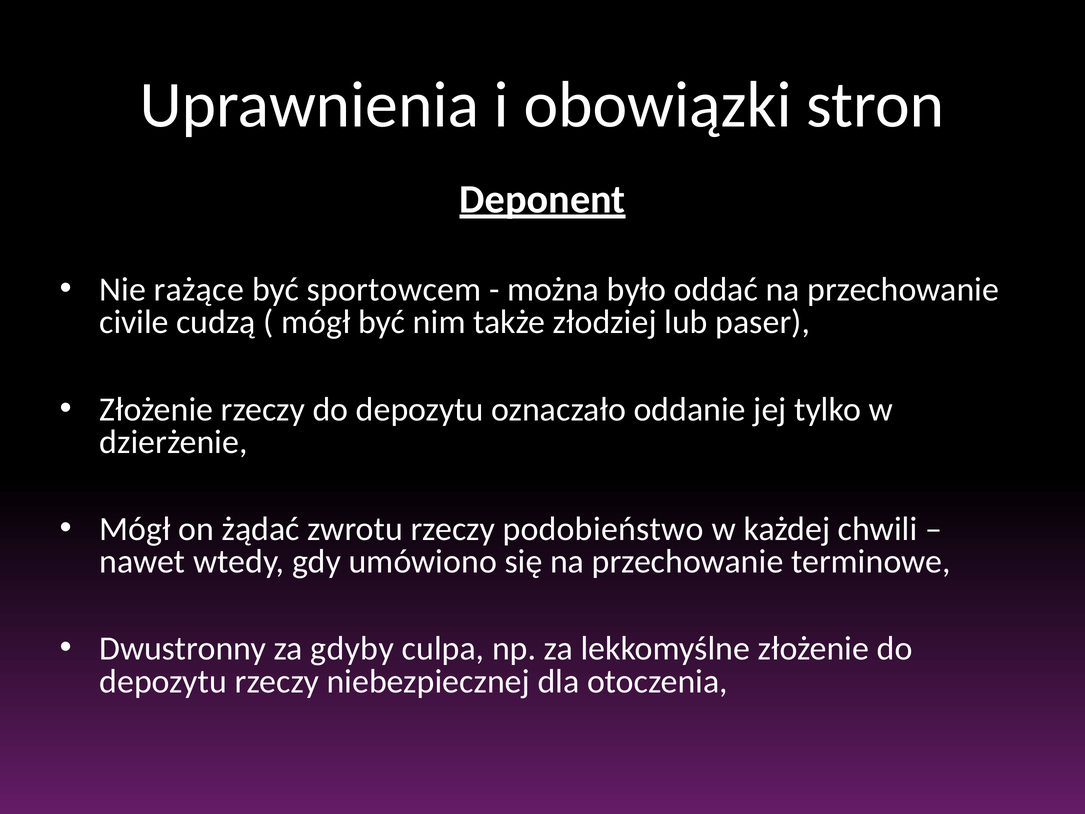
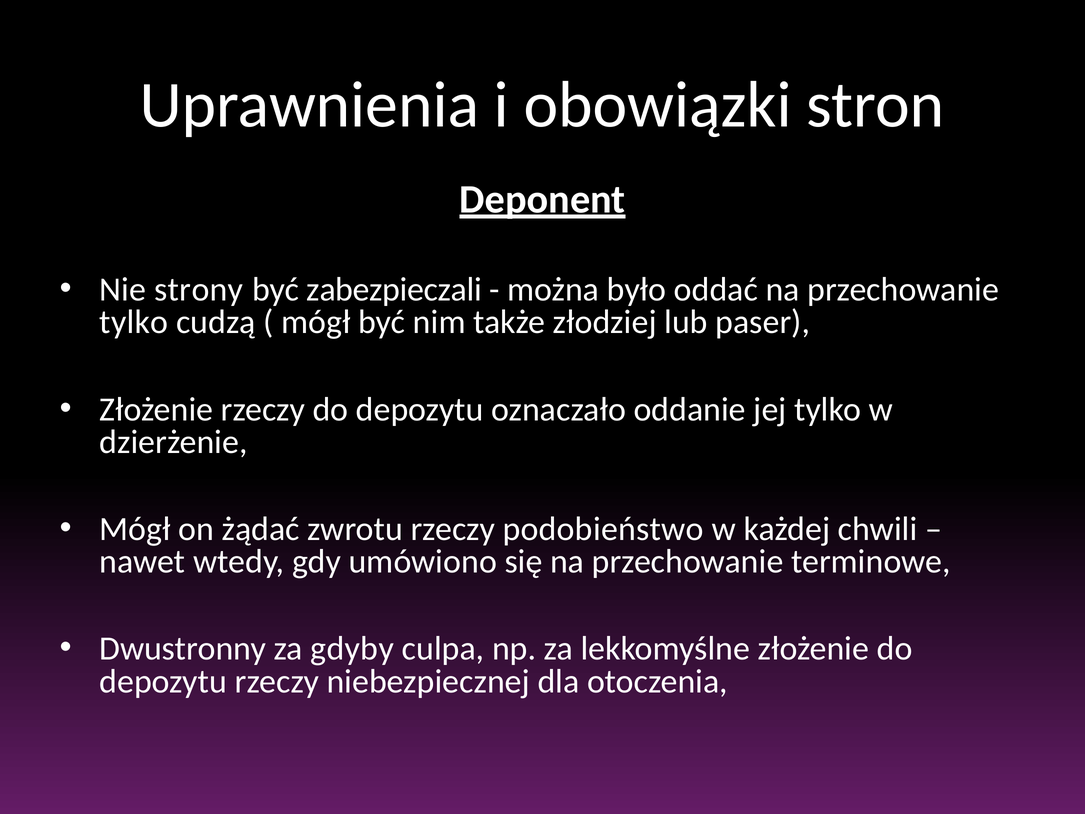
rażące: rażące -> strony
sportowcem: sportowcem -> zabezpieczali
civile at (134, 322): civile -> tylko
